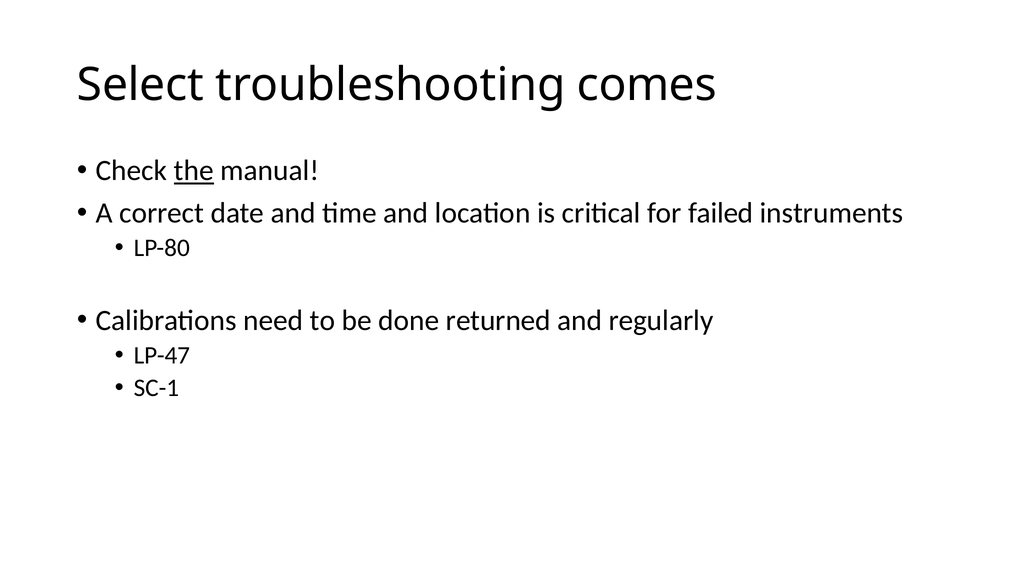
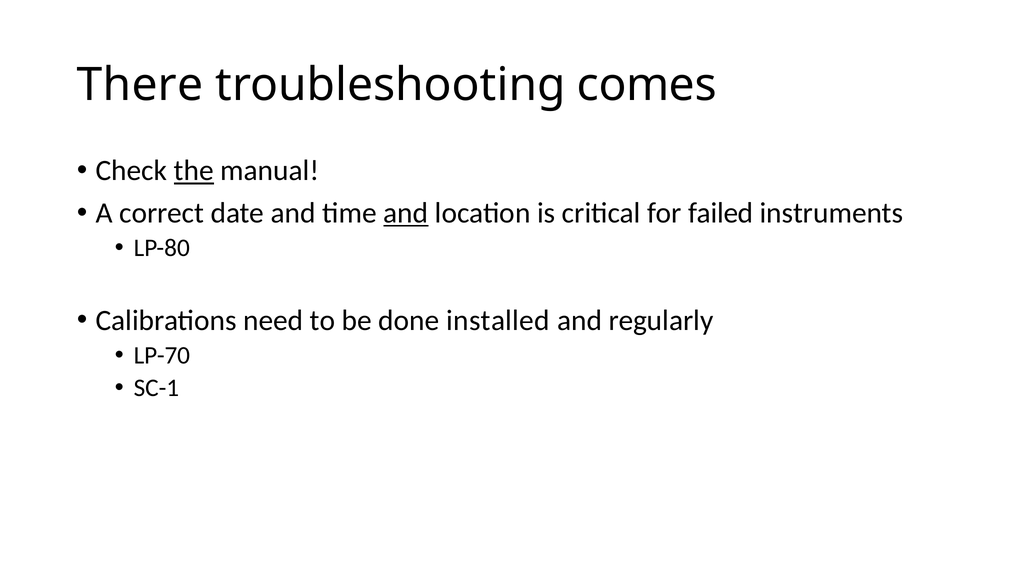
Select: Select -> There
and at (406, 213) underline: none -> present
returned: returned -> installed
LP-47: LP-47 -> LP-70
